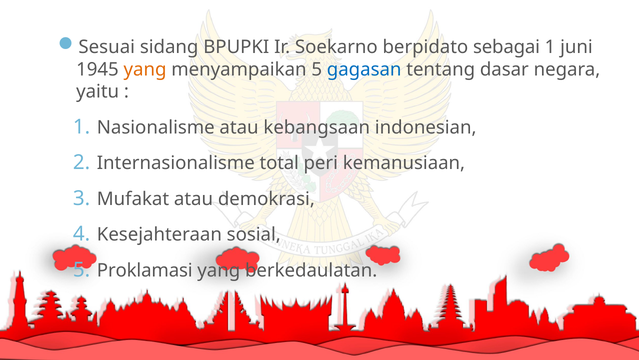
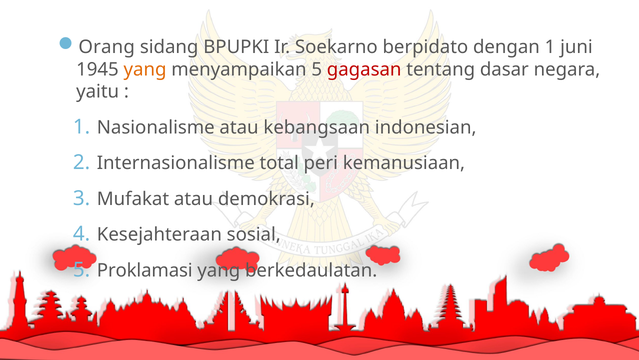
Sesuai: Sesuai -> Orang
sebagai: sebagai -> dengan
gagasan colour: blue -> red
